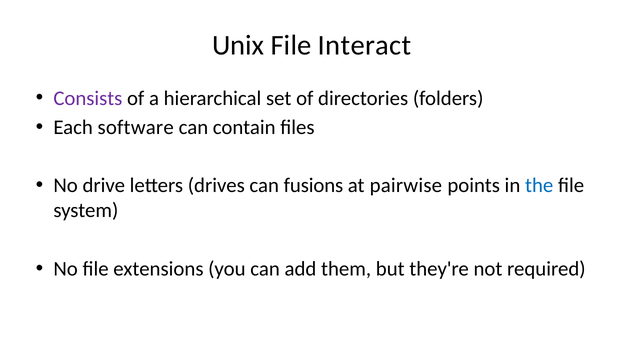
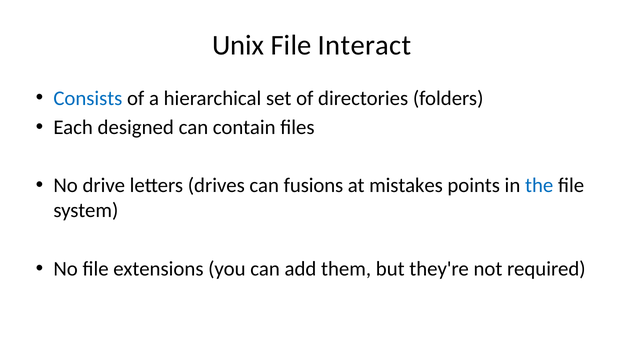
Consists colour: purple -> blue
software: software -> designed
pairwise: pairwise -> mistakes
